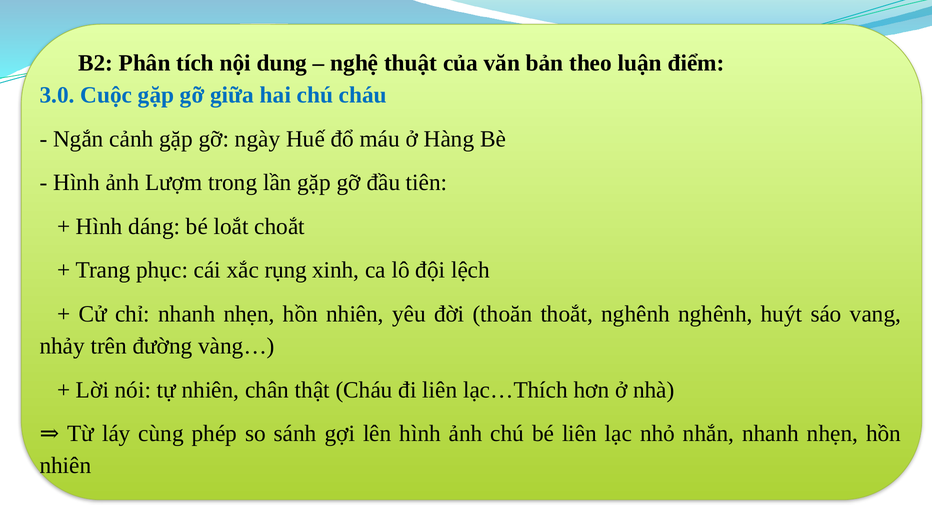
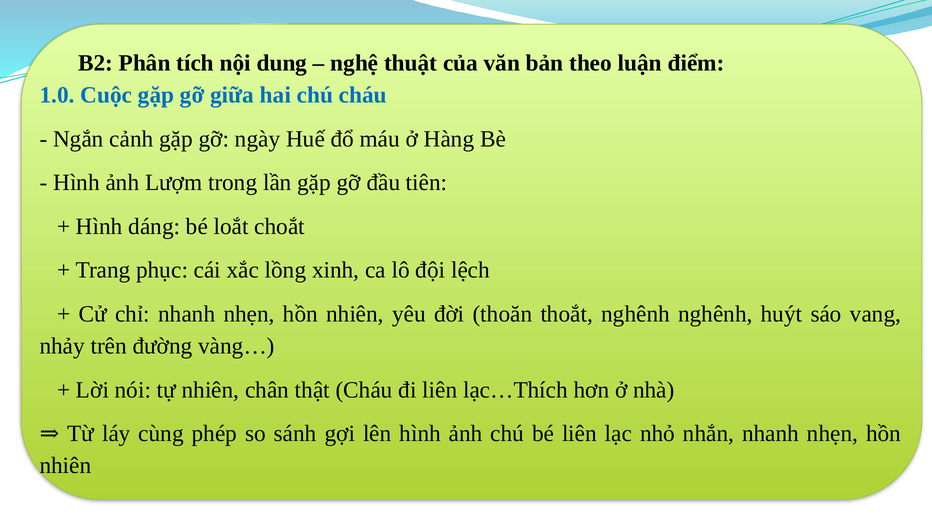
3.0: 3.0 -> 1.0
rụng: rụng -> lồng
